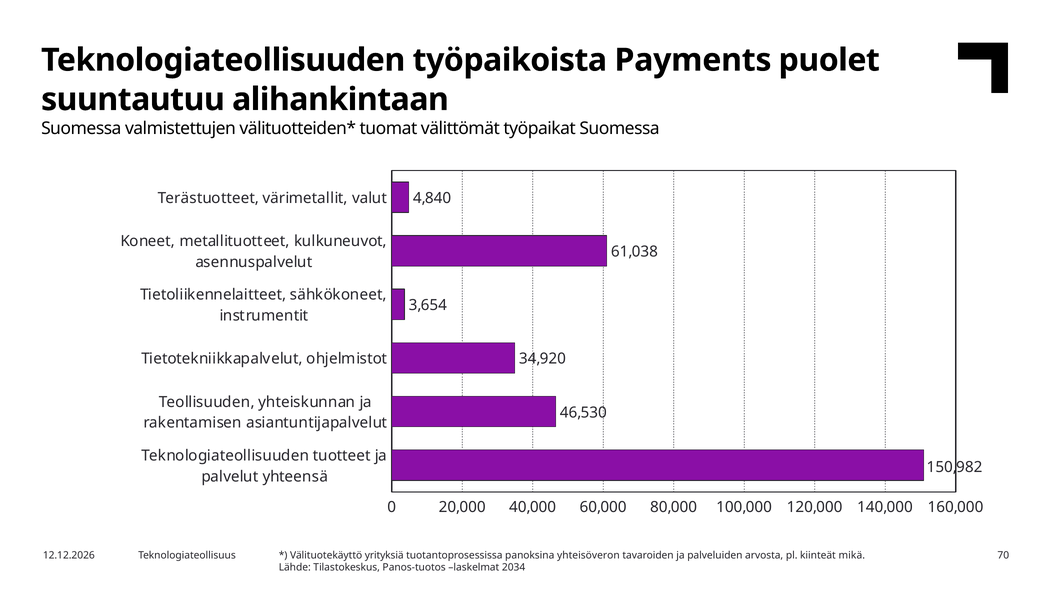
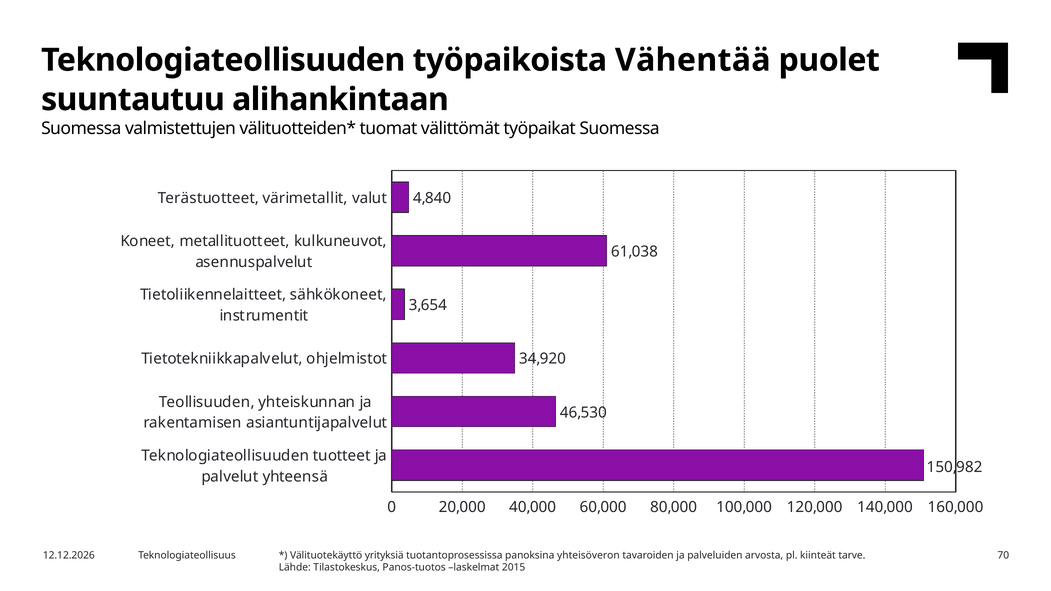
Payments: Payments -> Vähentää
mikä: mikä -> tarve
2034: 2034 -> 2015
